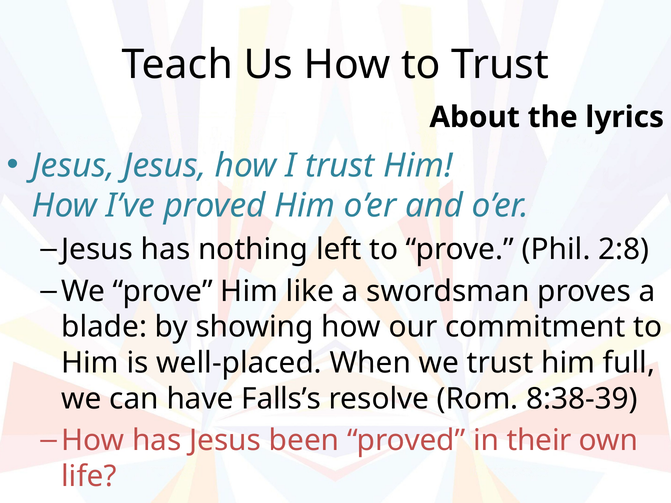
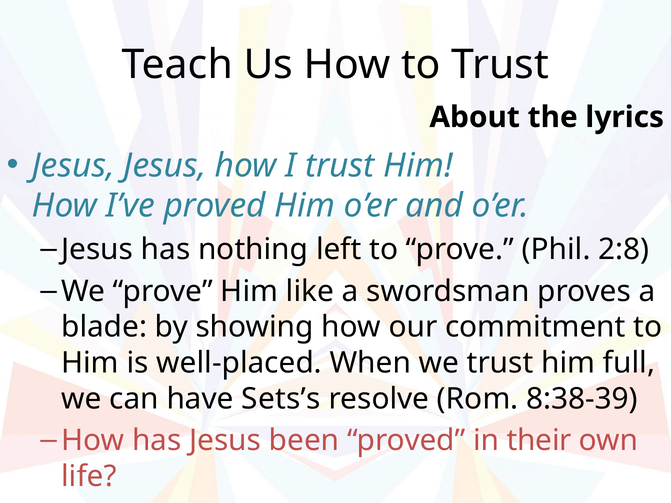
Falls’s: Falls’s -> Sets’s
